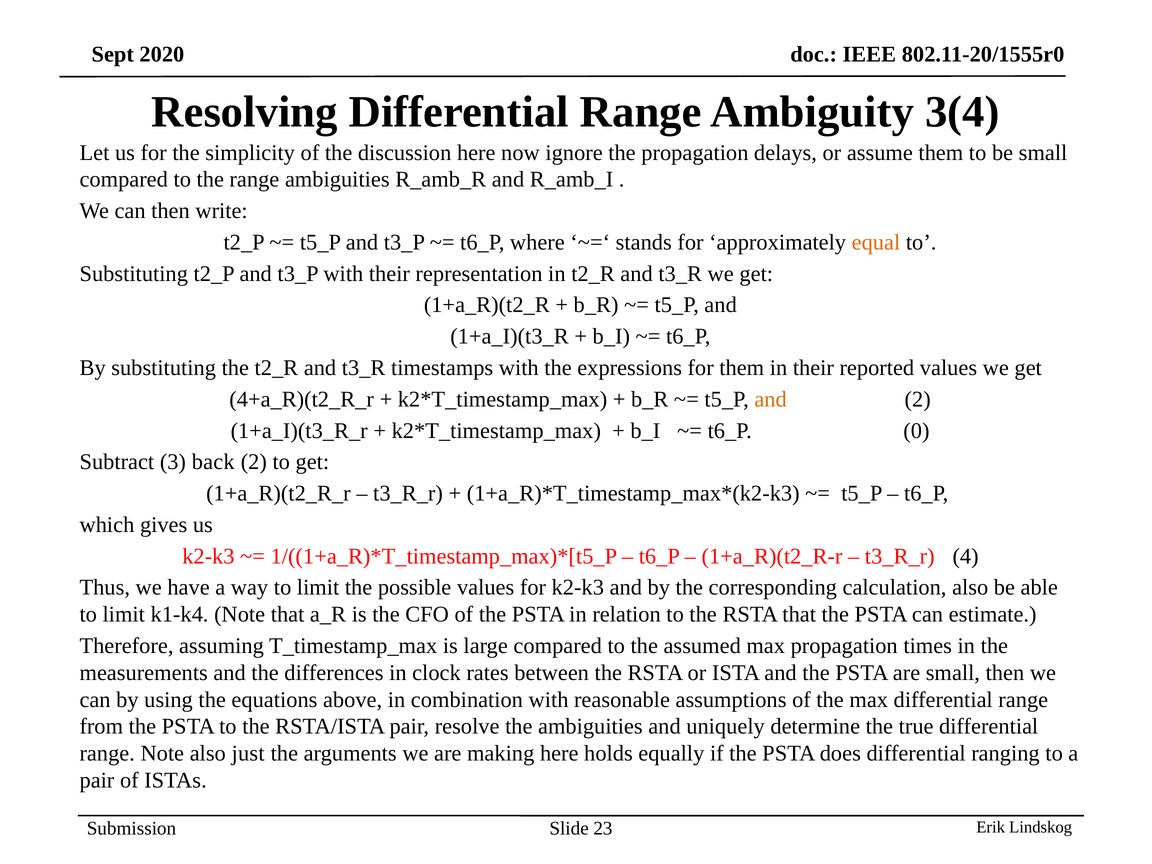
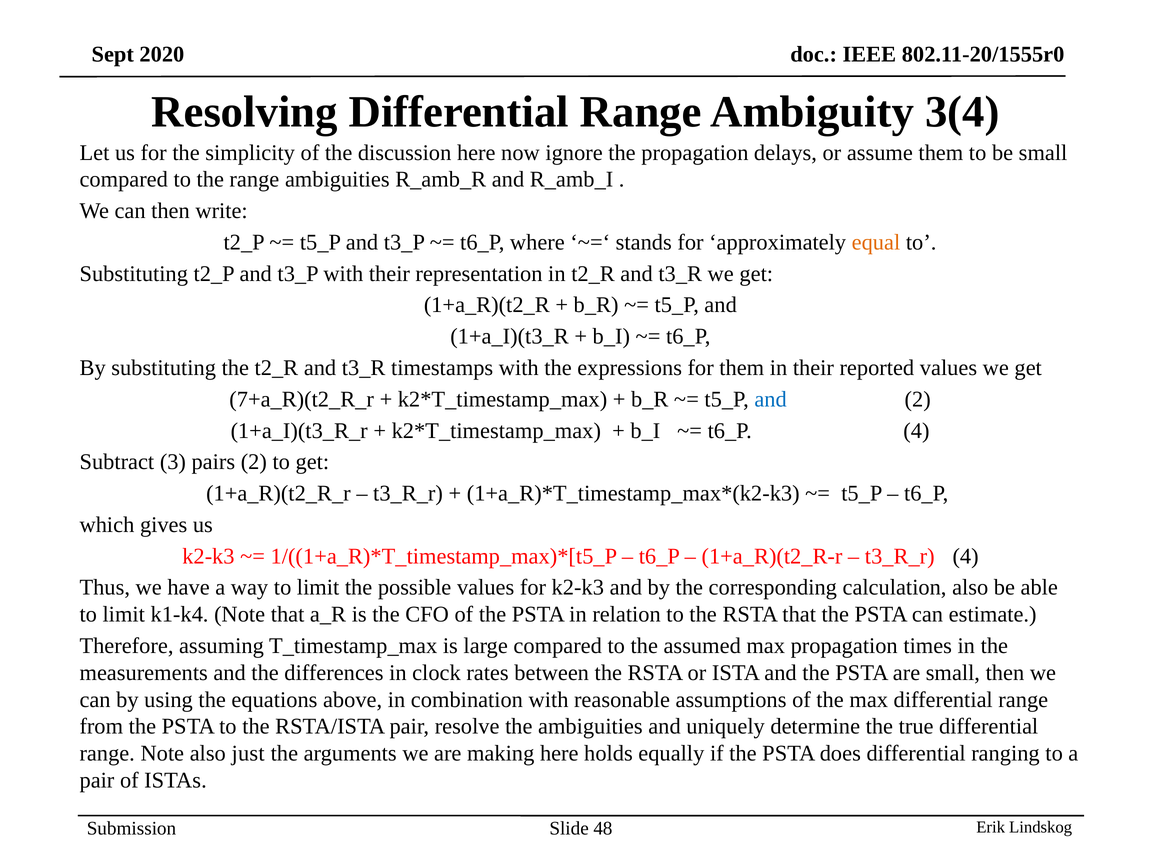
4+a_R)(t2_R_r: 4+a_R)(t2_R_r -> 7+a_R)(t2_R_r
and at (771, 399) colour: orange -> blue
t6_P 0: 0 -> 4
back: back -> pairs
23: 23 -> 48
